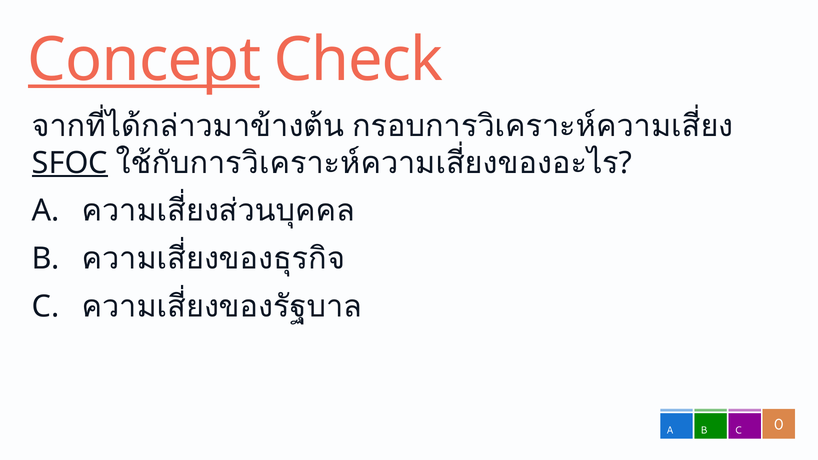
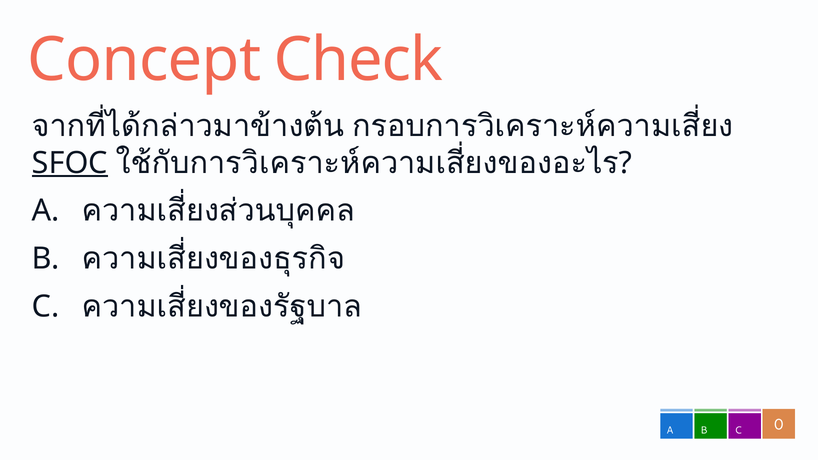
Concept underline: present -> none
